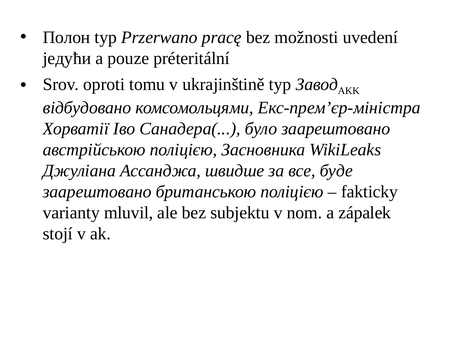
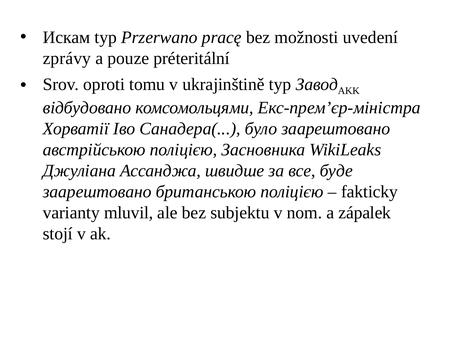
Полон: Полон -> Искам
једући: једући -> zprávy
